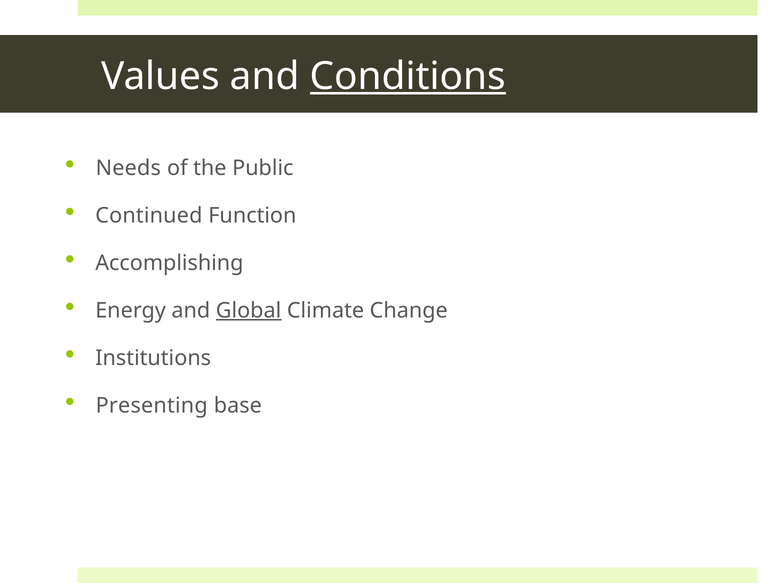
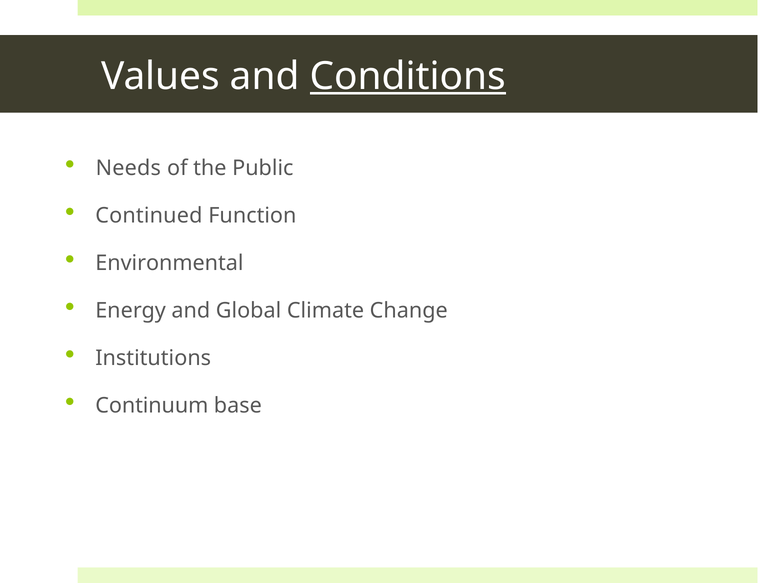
Accomplishing: Accomplishing -> Environmental
Global underline: present -> none
Presenting: Presenting -> Continuum
